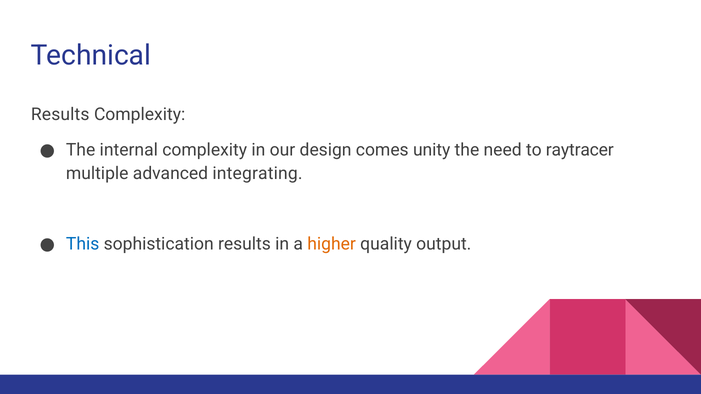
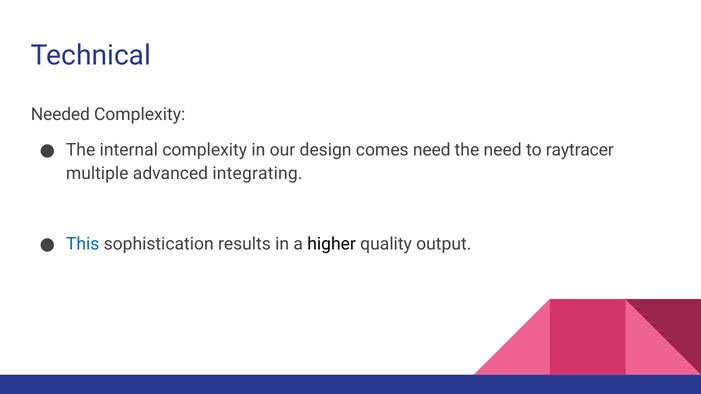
Results at (60, 115): Results -> Needed
comes unity: unity -> need
higher colour: orange -> black
